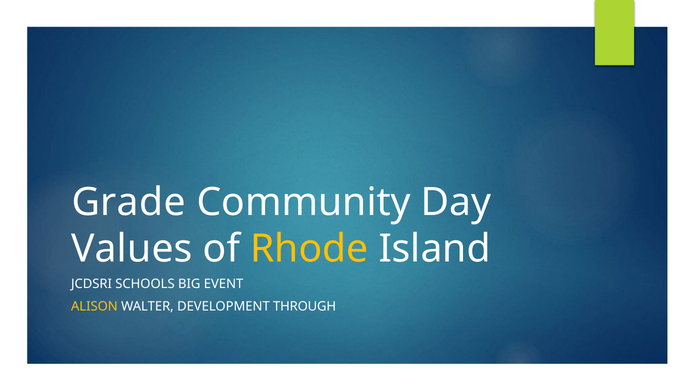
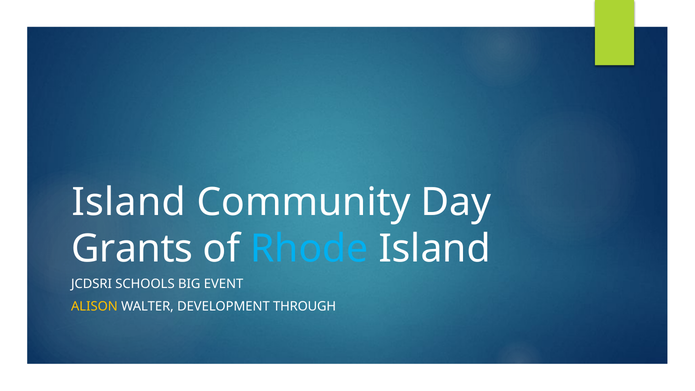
Grade at (129, 202): Grade -> Island
Values: Values -> Grants
Rhode colour: yellow -> light blue
